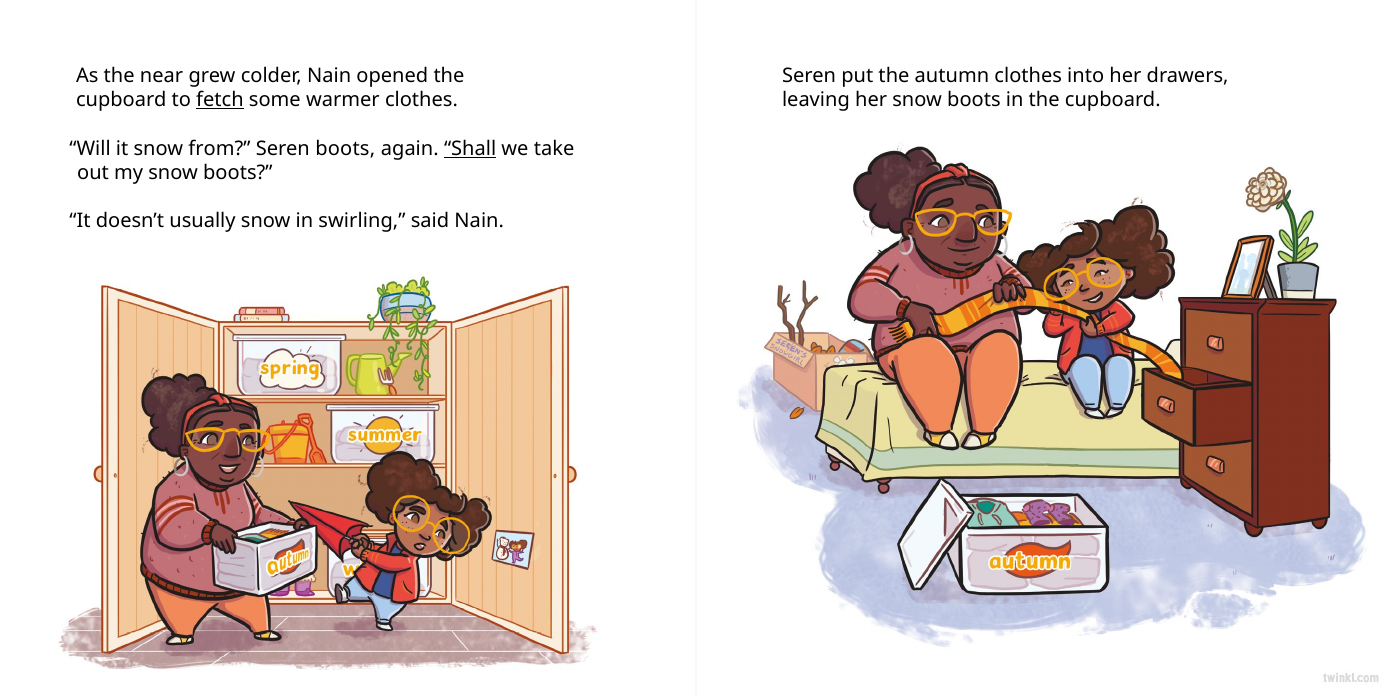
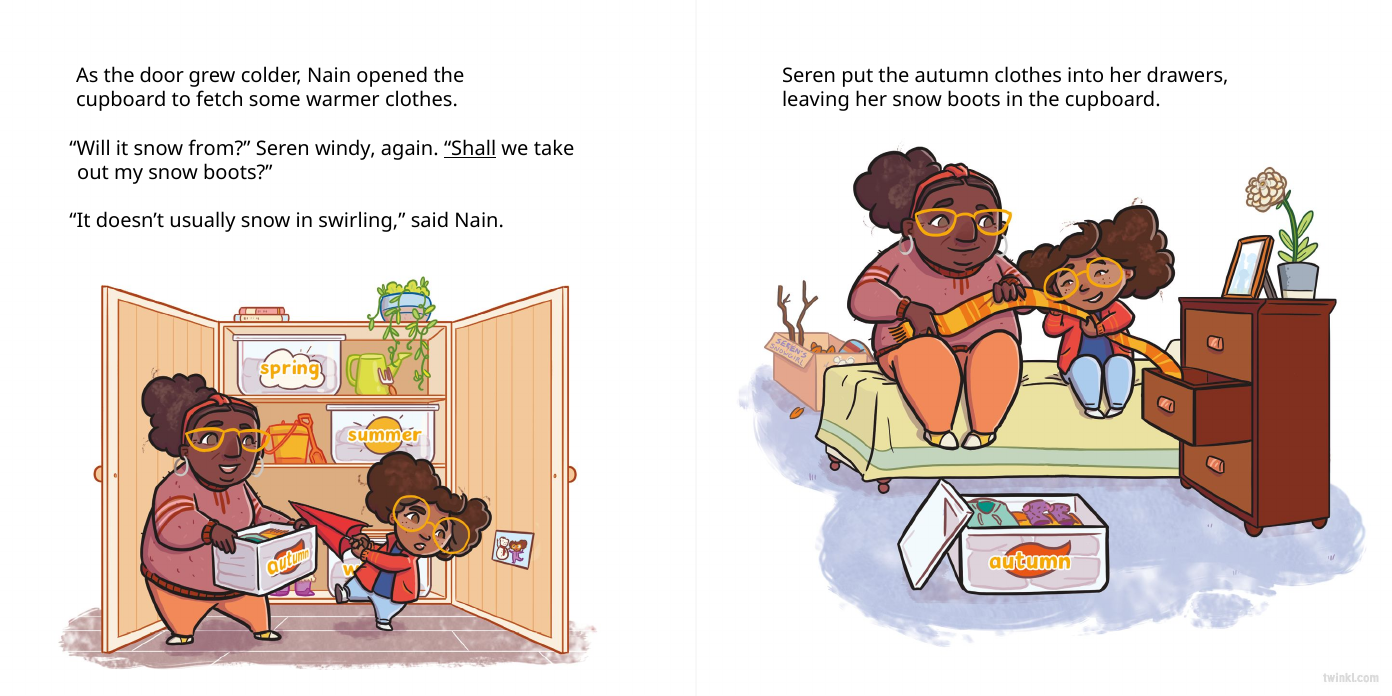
near: near -> door
fetch underline: present -> none
Seren boots: boots -> windy
